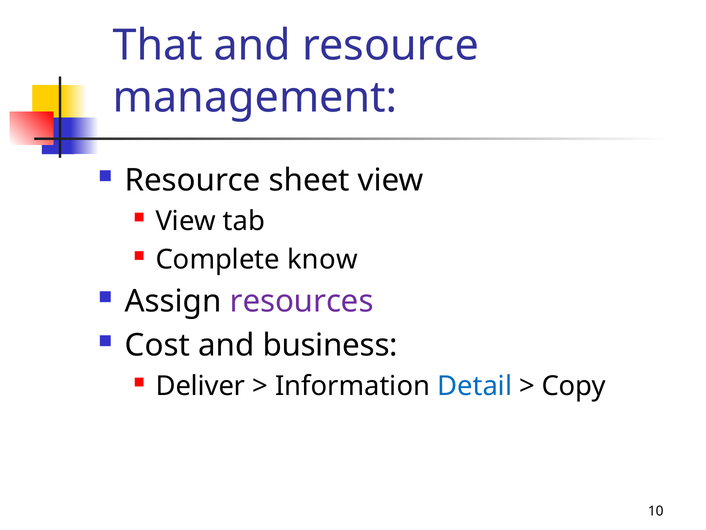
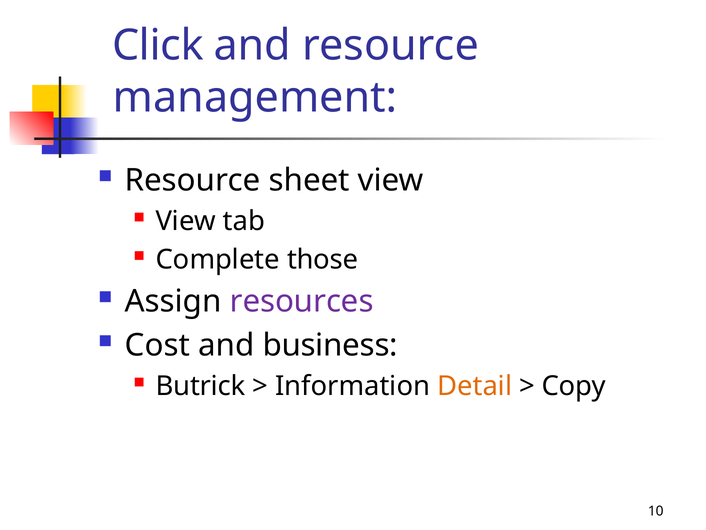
That: That -> Click
know: know -> those
Deliver: Deliver -> Butrick
Detail colour: blue -> orange
